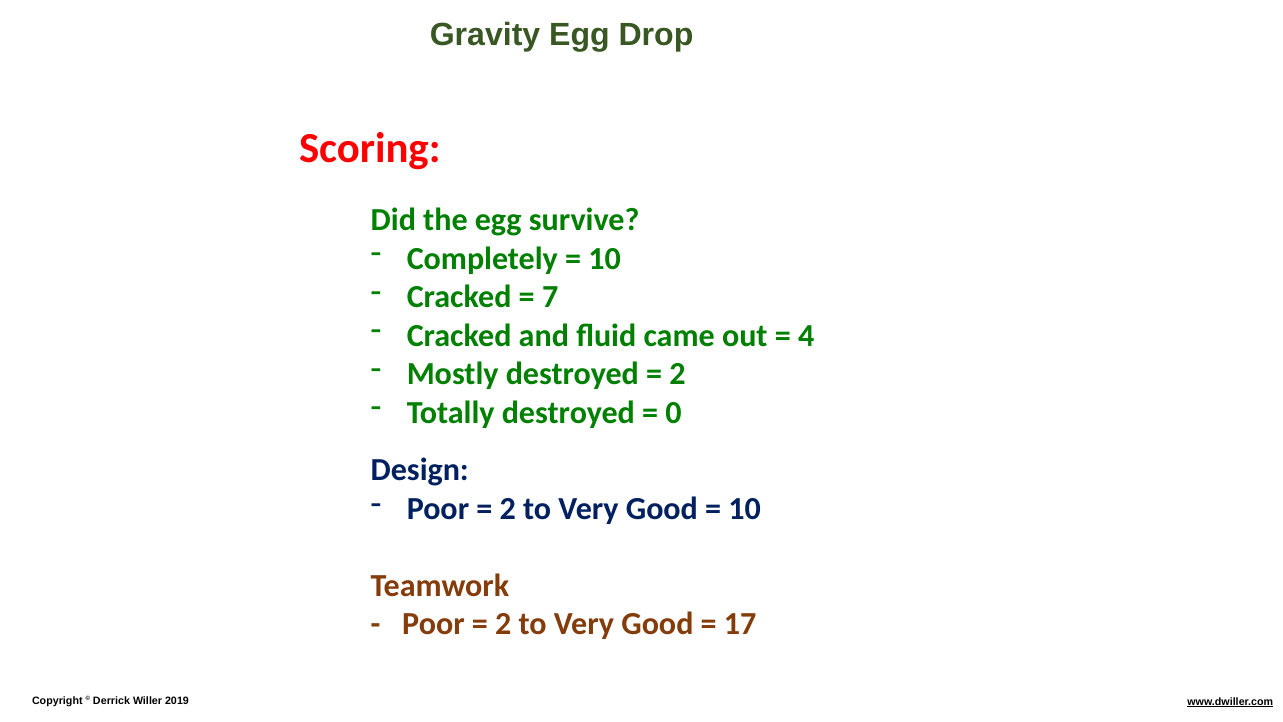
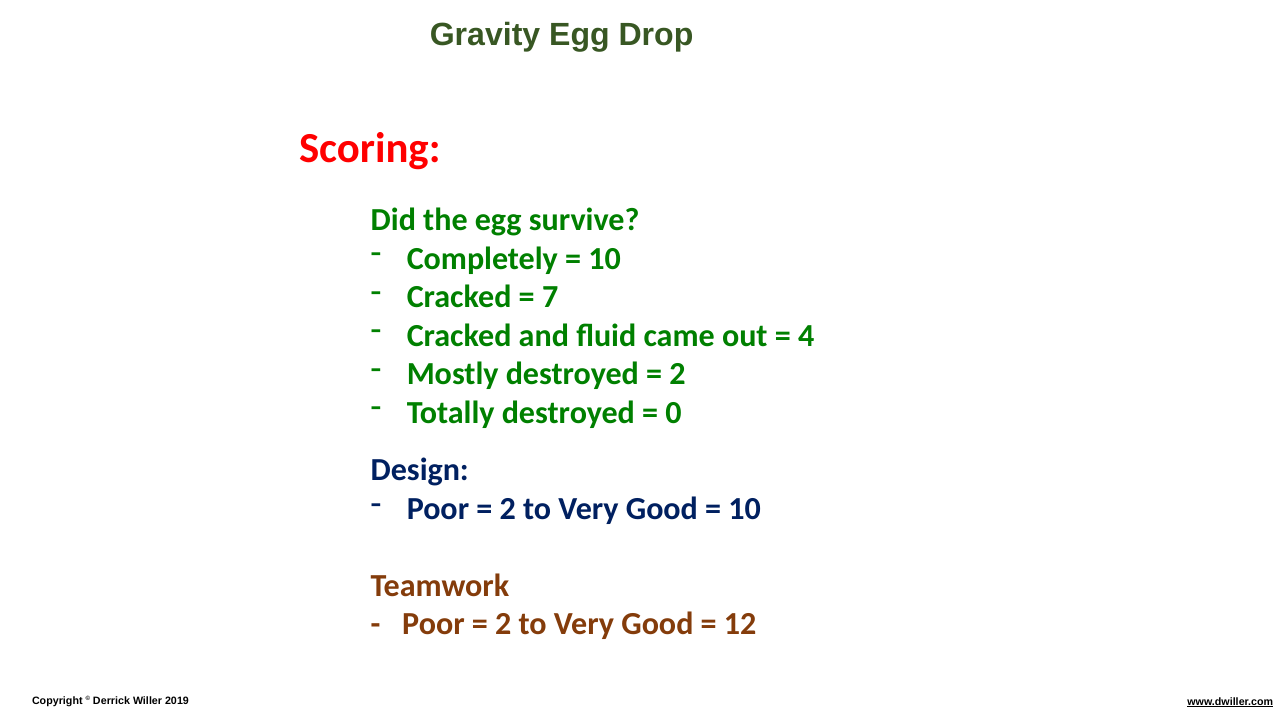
17: 17 -> 12
